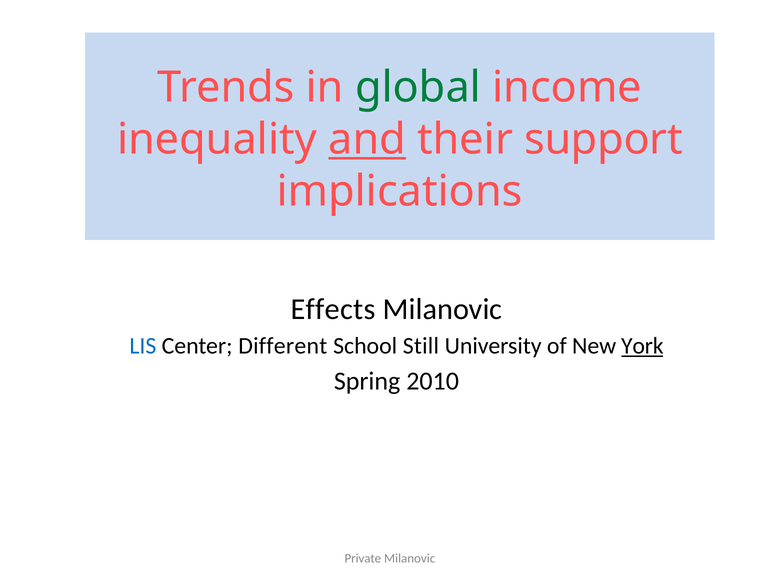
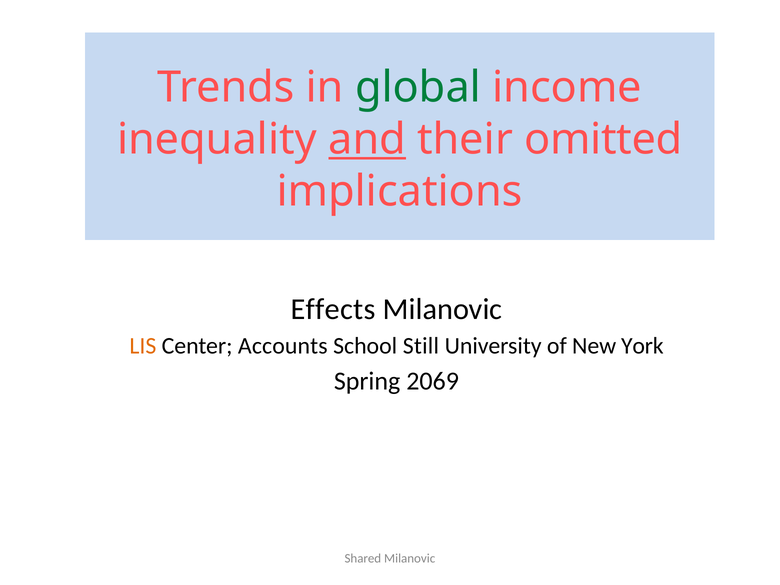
support: support -> omitted
LIS colour: blue -> orange
Different: Different -> Accounts
York underline: present -> none
2010: 2010 -> 2069
Private: Private -> Shared
